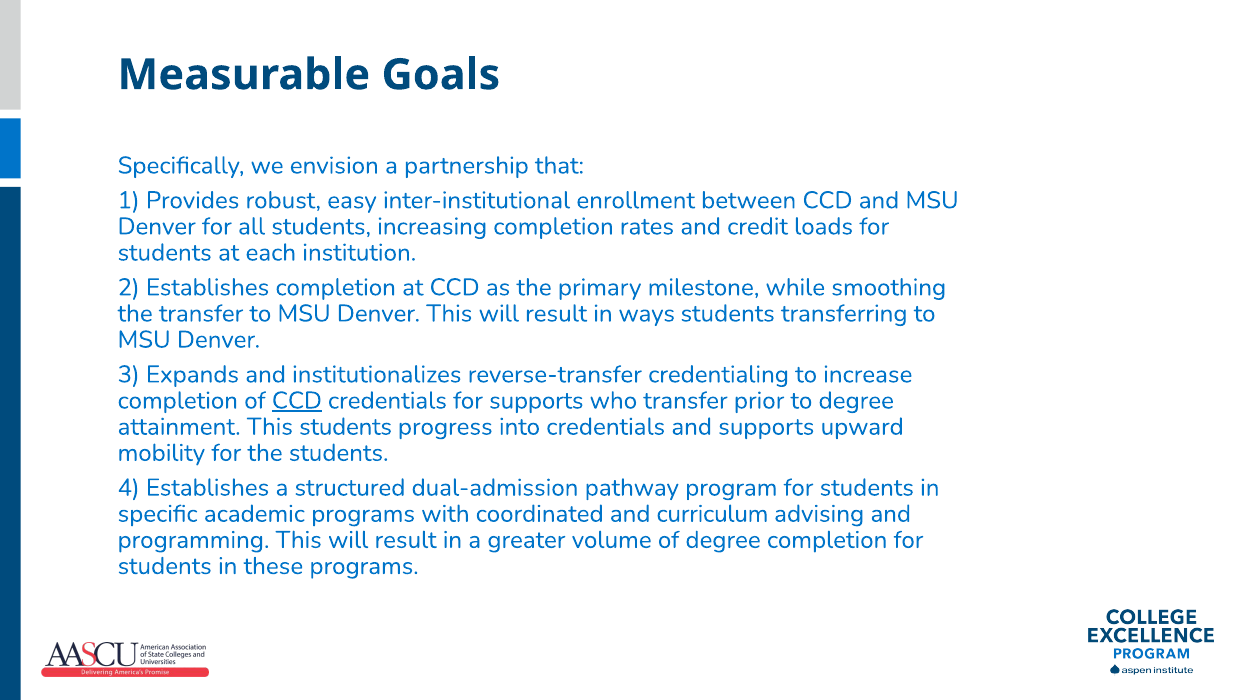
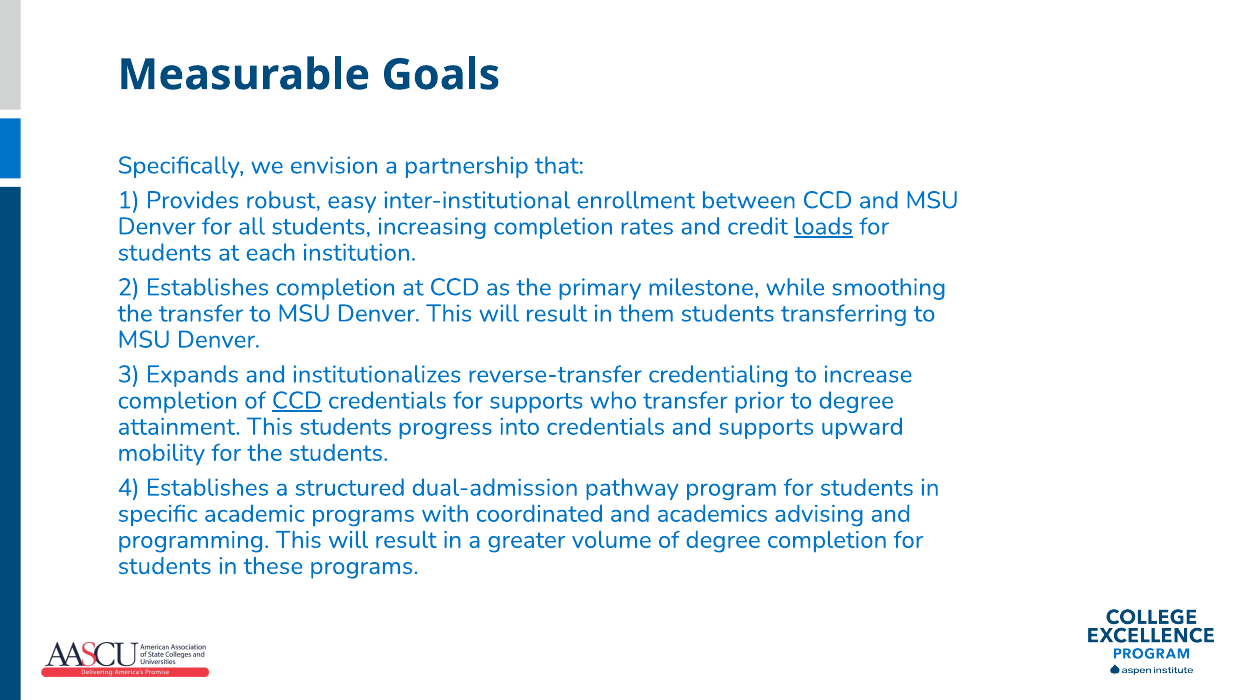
loads underline: none -> present
ways: ways -> them
curriculum: curriculum -> academics
